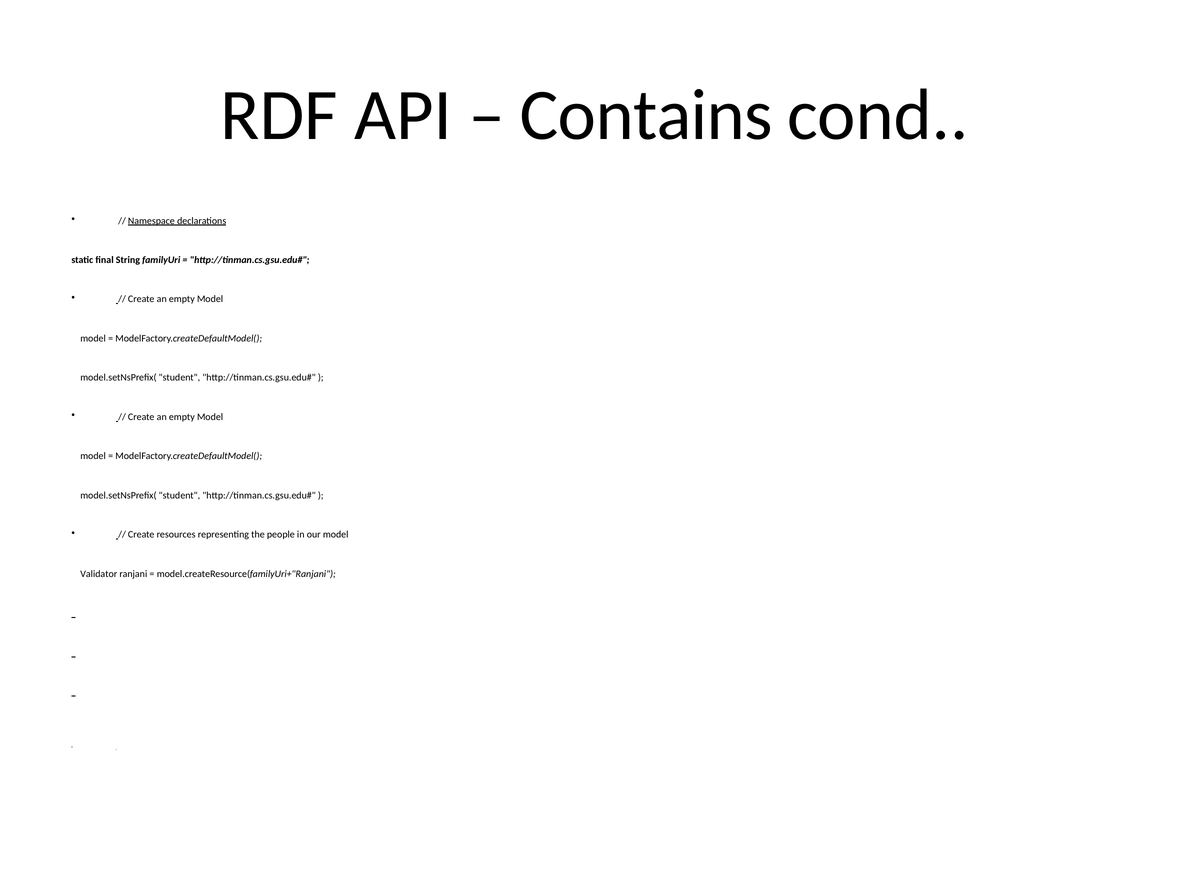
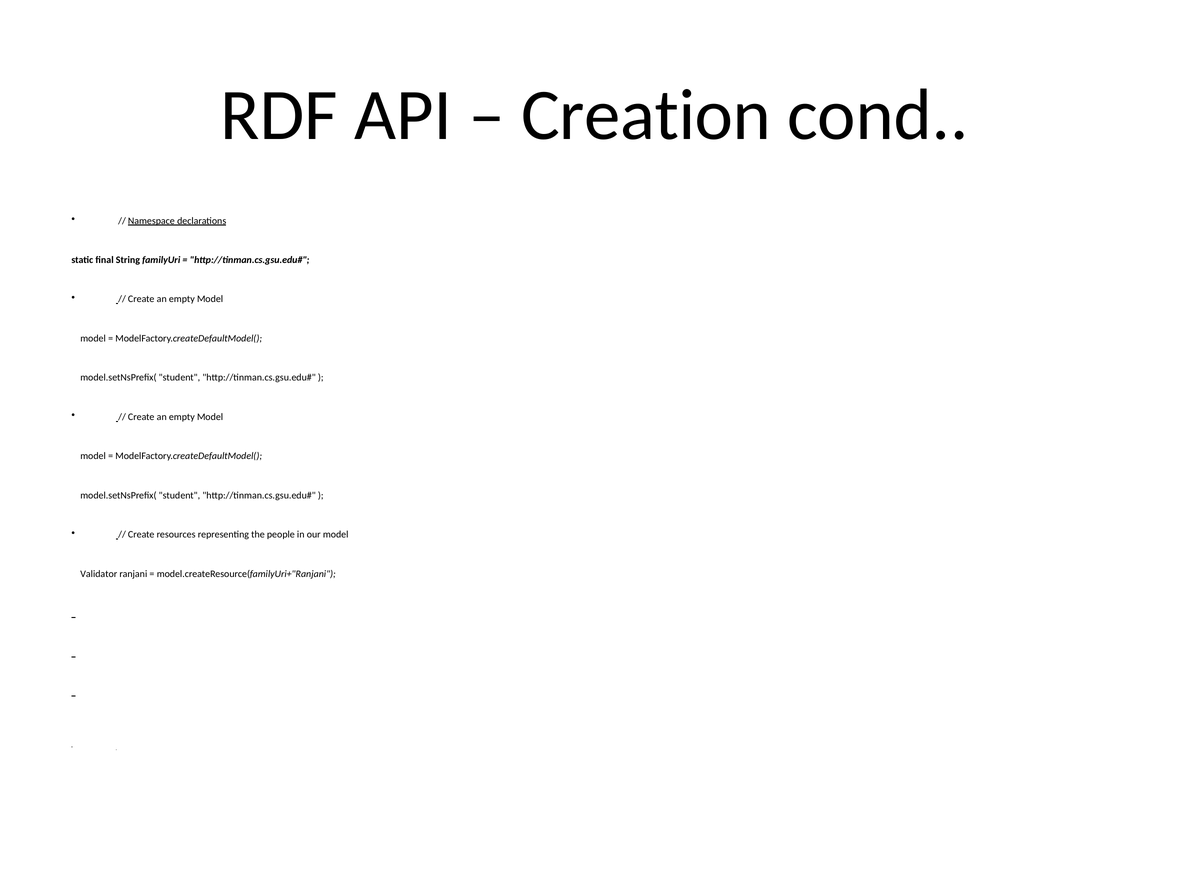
Contains: Contains -> Creation
